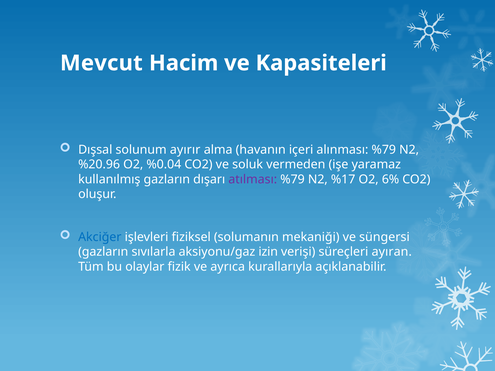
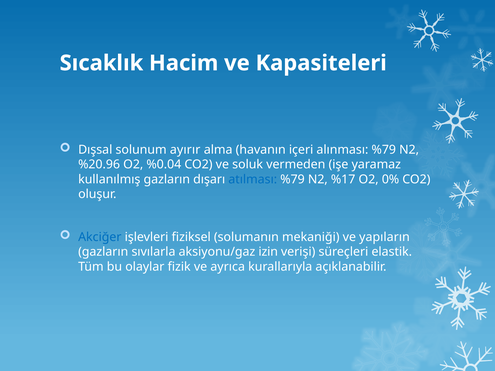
Mevcut: Mevcut -> Sıcaklık
atılması colour: purple -> blue
6%: 6% -> 0%
süngersi: süngersi -> yapıların
ayıran: ayıran -> elastik
